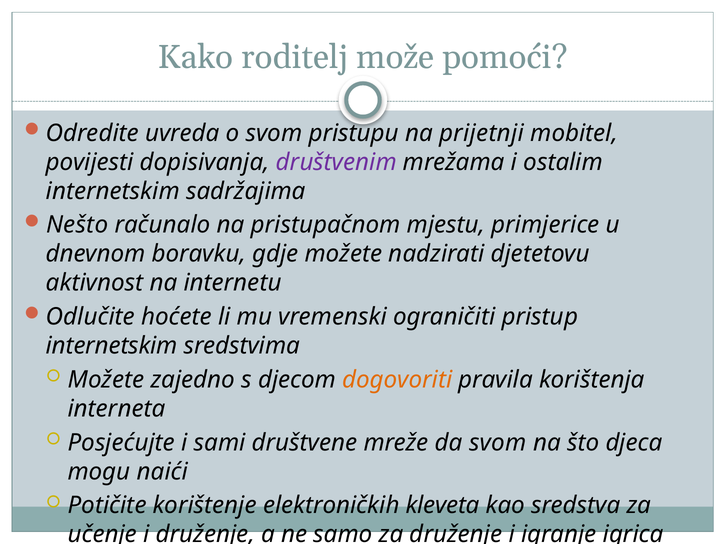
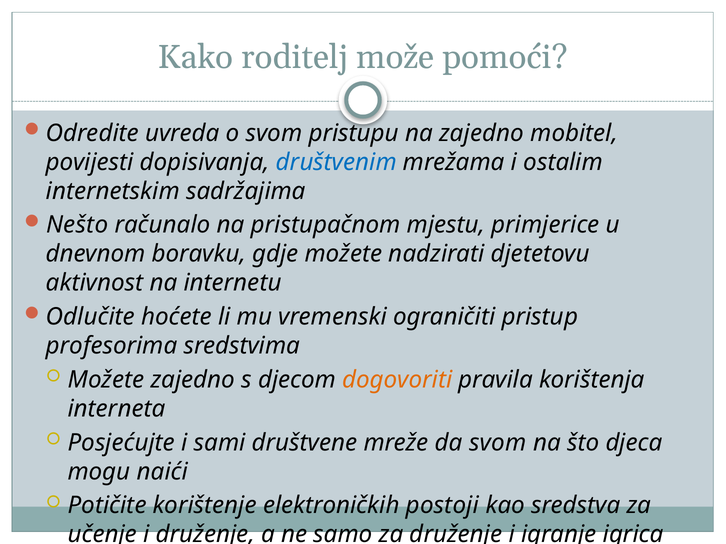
na prijetnji: prijetnji -> zajedno
društvenim colour: purple -> blue
internetskim at (112, 346): internetskim -> profesorima
kleveta: kleveta -> postoji
